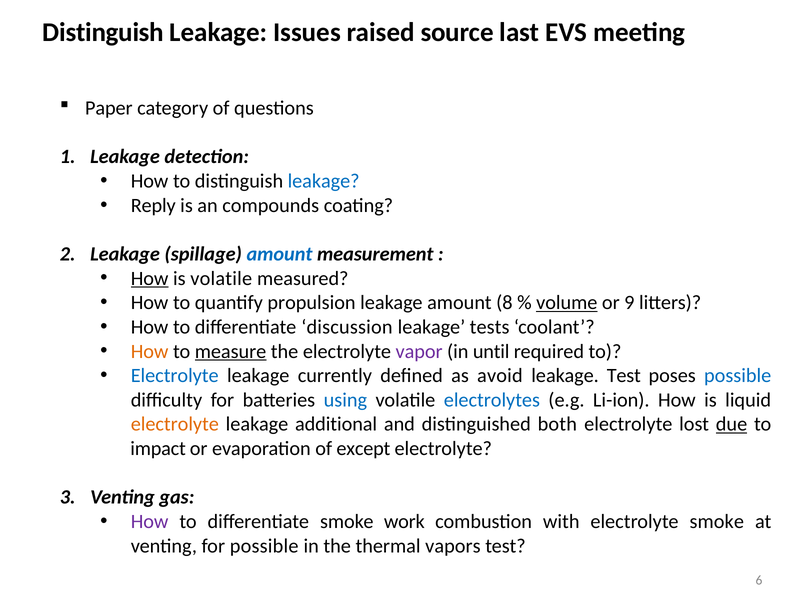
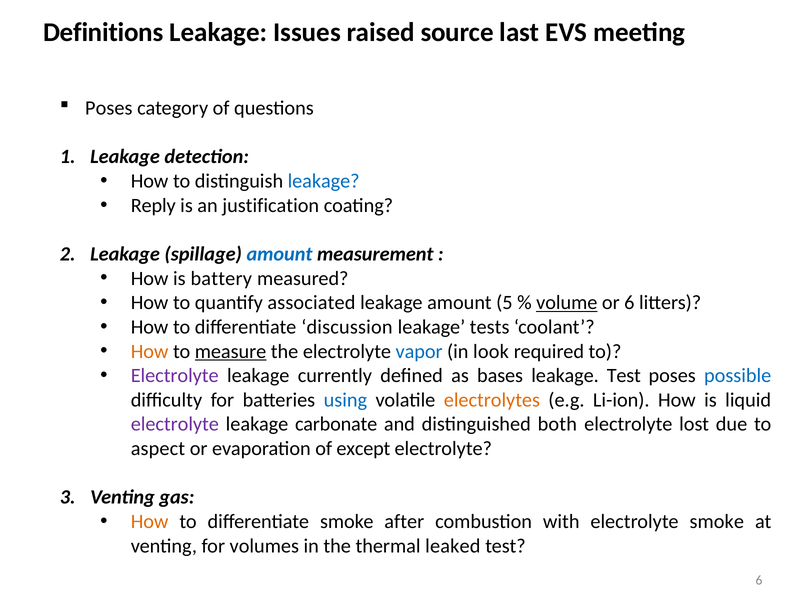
Distinguish at (103, 32): Distinguish -> Definitions
Paper at (109, 108): Paper -> Poses
compounds: compounds -> justification
How at (150, 279) underline: present -> none
is volatile: volatile -> battery
propulsion: propulsion -> associated
8: 8 -> 5
or 9: 9 -> 6
vapor colour: purple -> blue
until: until -> look
Electrolyte at (175, 376) colour: blue -> purple
avoid: avoid -> bases
electrolytes colour: blue -> orange
electrolyte at (175, 424) colour: orange -> purple
additional: additional -> carbonate
due underline: present -> none
impact: impact -> aspect
How at (150, 522) colour: purple -> orange
work: work -> after
for possible: possible -> volumes
vapors: vapors -> leaked
